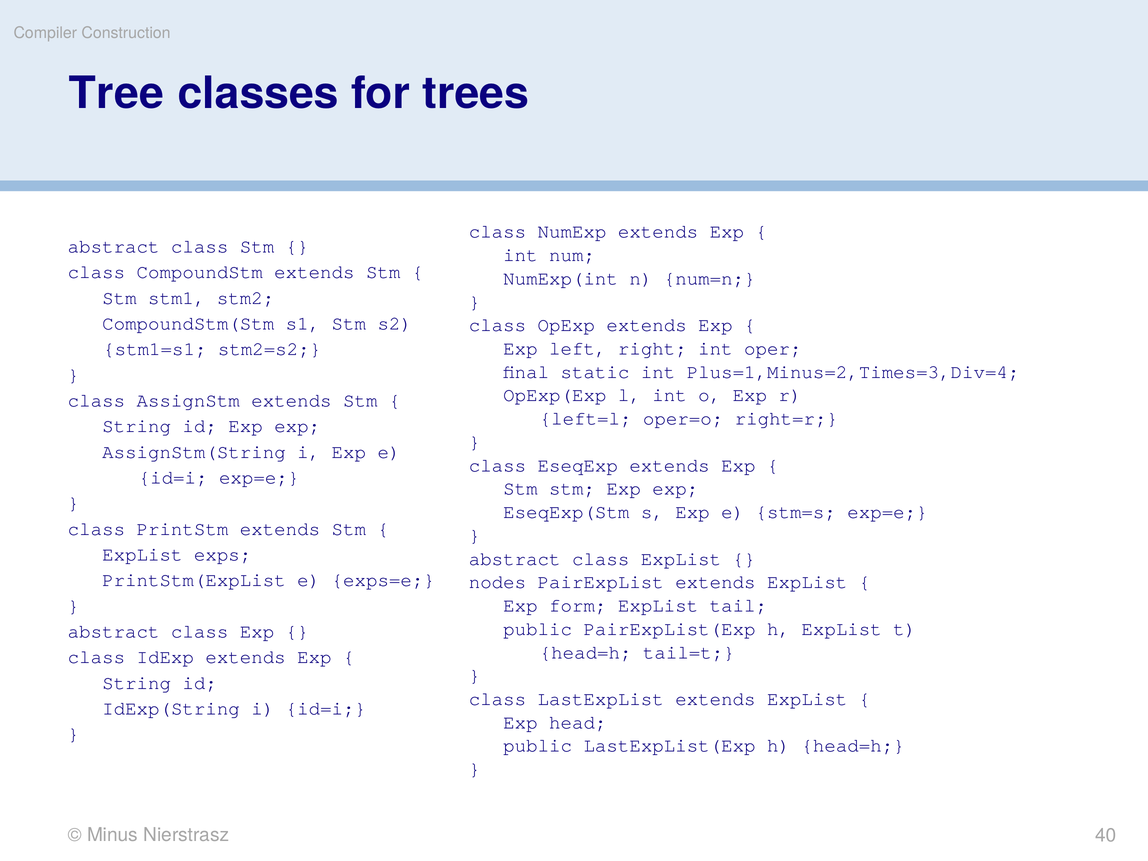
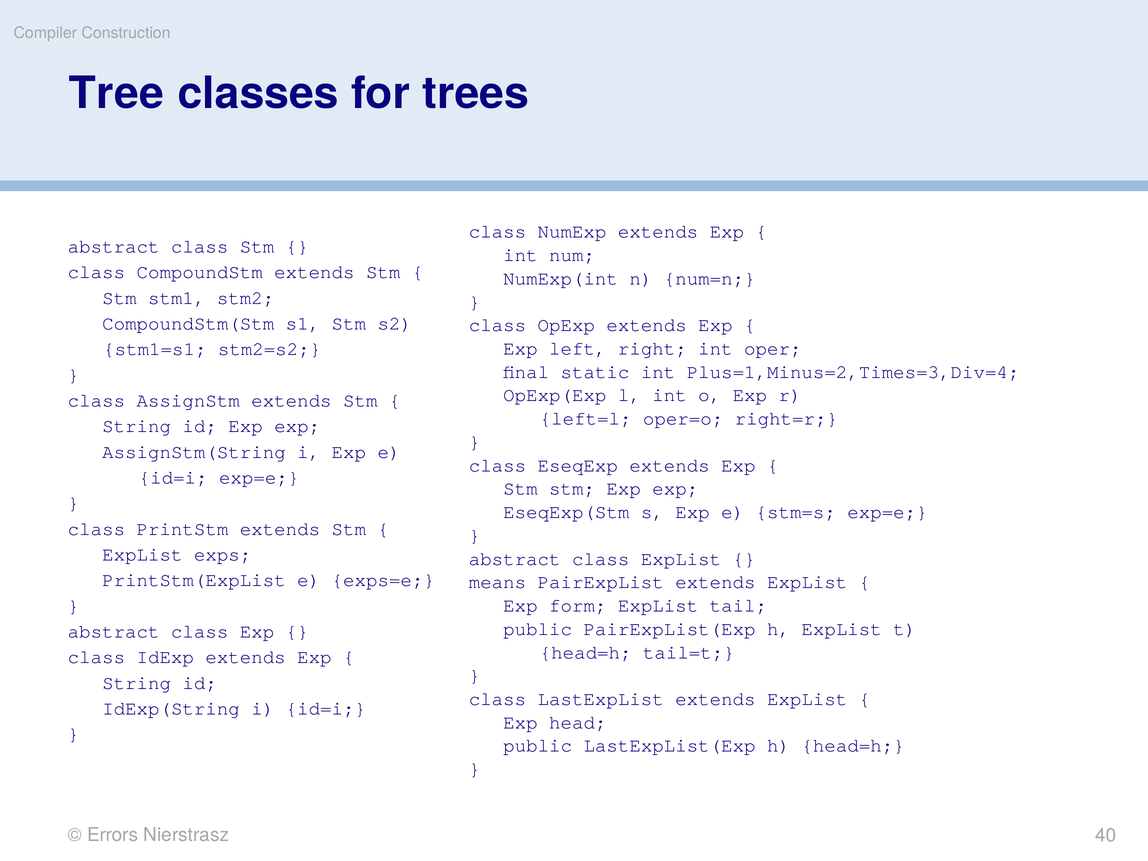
nodes: nodes -> means
Minus: Minus -> Errors
